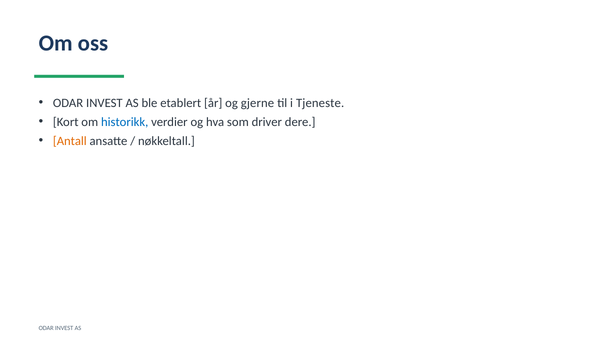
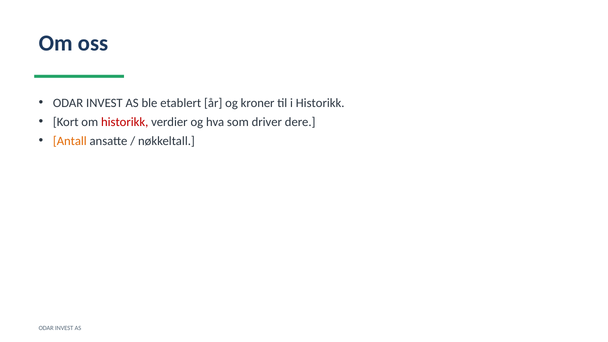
gjerne: gjerne -> kroner
i Tjeneste: Tjeneste -> Historikk
historikk at (125, 122) colour: blue -> red
